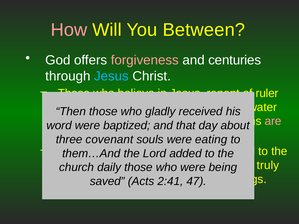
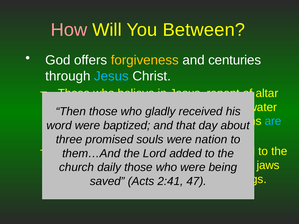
forgiveness colour: pink -> yellow
ruler: ruler -> altar
are at (273, 121) colour: pink -> light blue
covenant at (109, 140): covenant -> promised
eating: eating -> nation
truly: truly -> jaws
